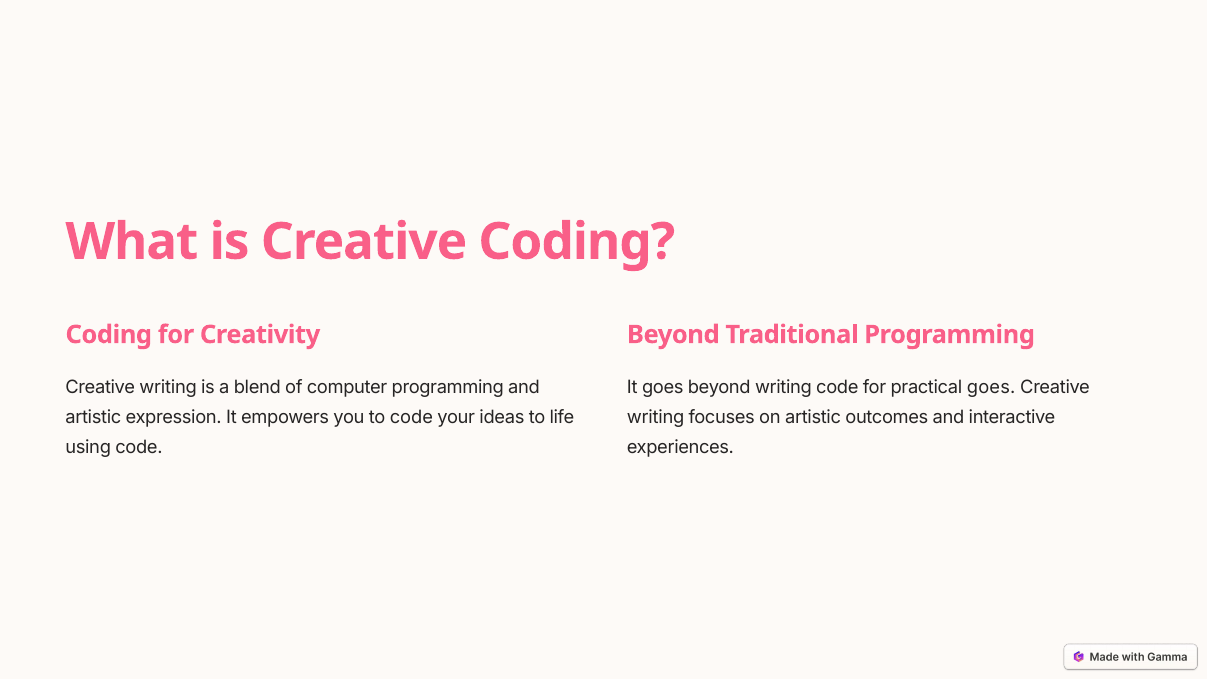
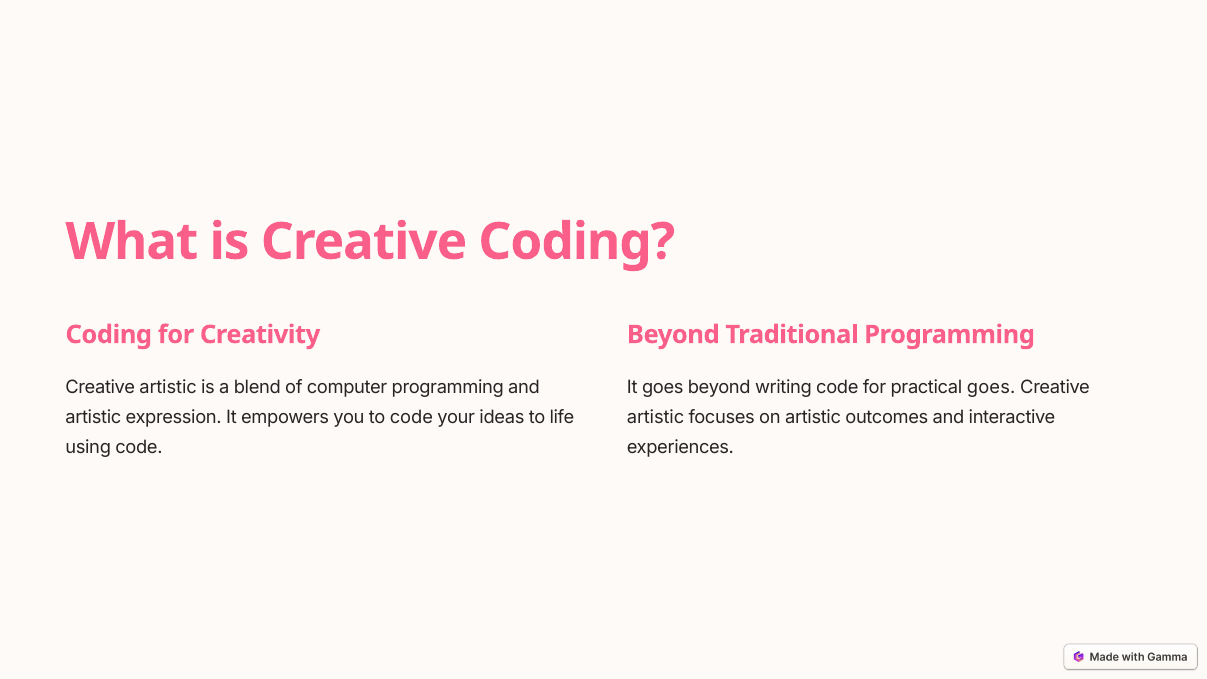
writing at (168, 387): writing -> artistic
writing at (656, 417): writing -> artistic
